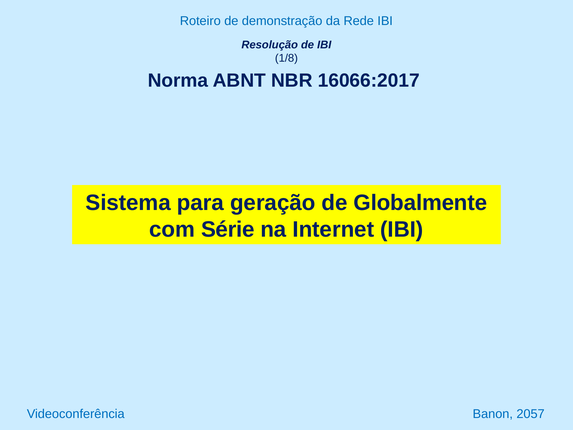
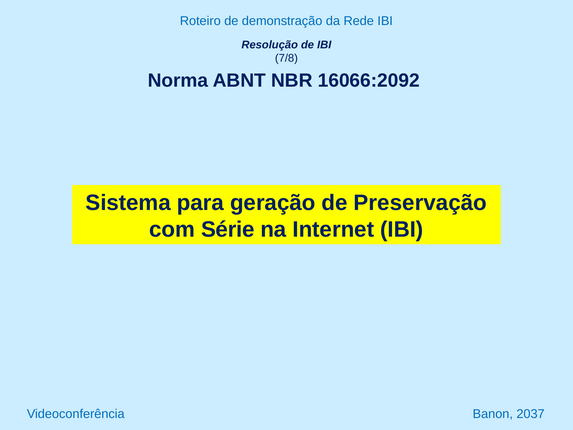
1/8: 1/8 -> 7/8
16066:2017: 16066:2017 -> 16066:2092
Globalmente: Globalmente -> Preservação
2057: 2057 -> 2037
